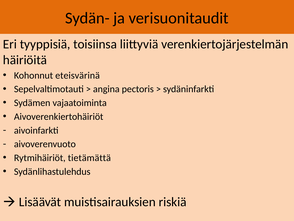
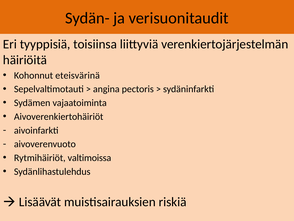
tietämättä: tietämättä -> valtimoissa
